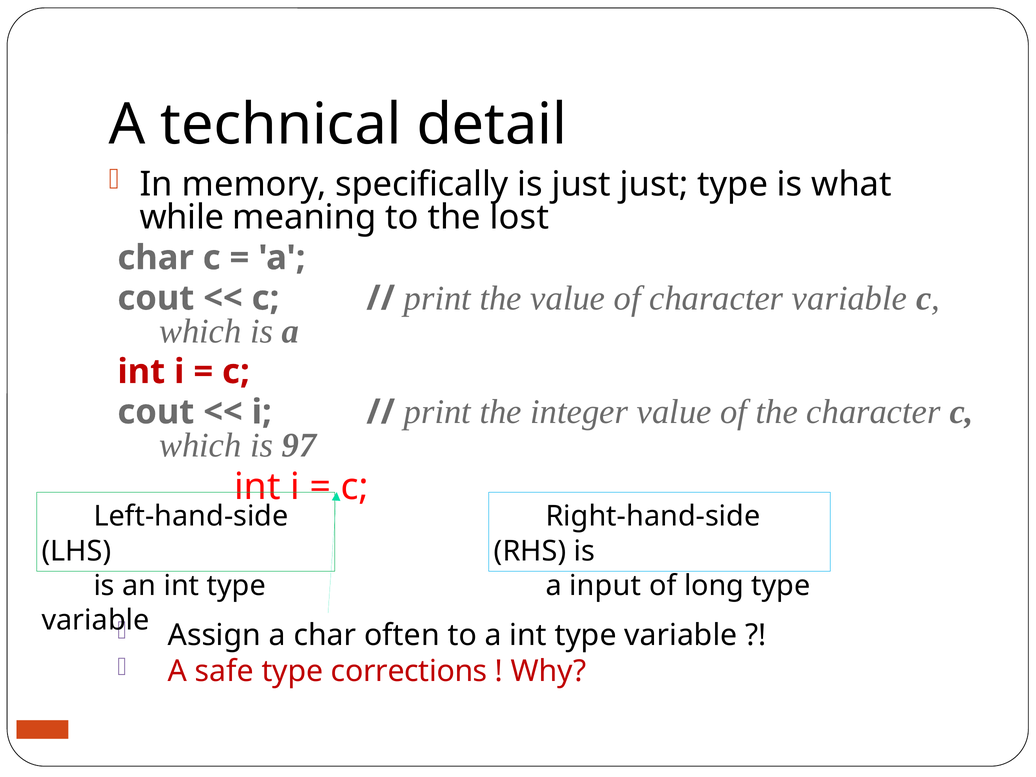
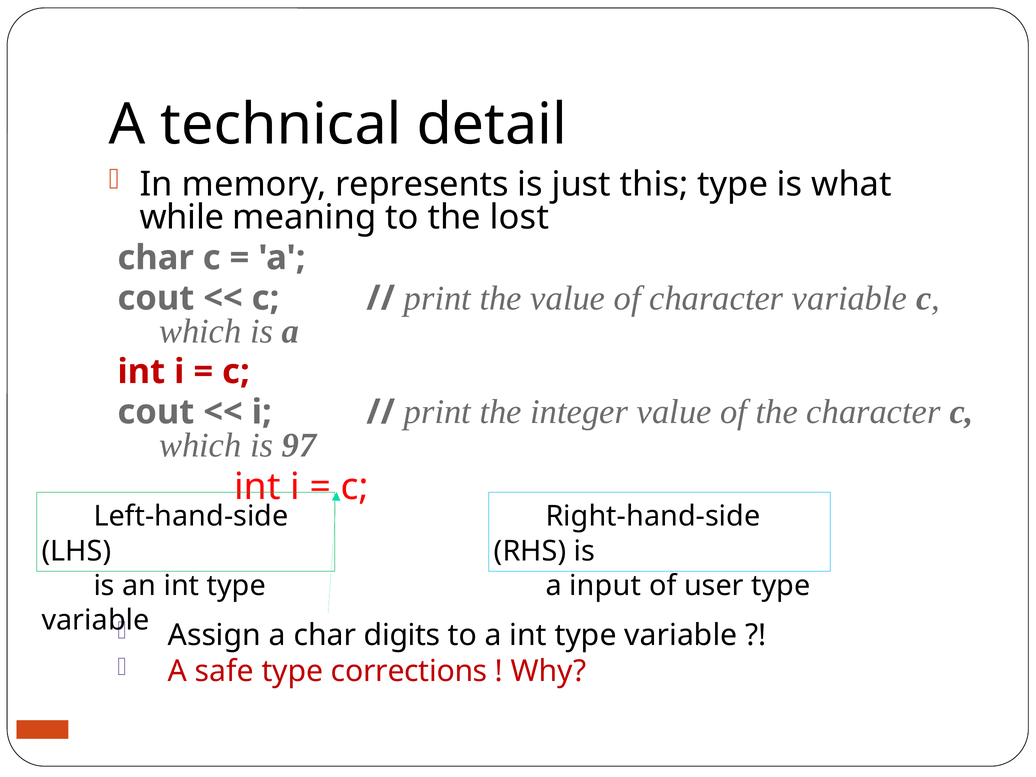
specifically: specifically -> represents
just just: just -> this
long: long -> user
often: often -> digits
